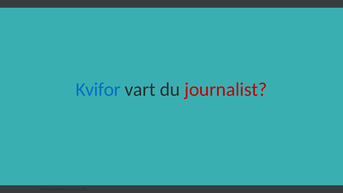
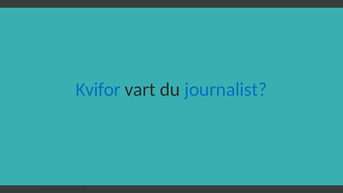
journalist colour: red -> blue
